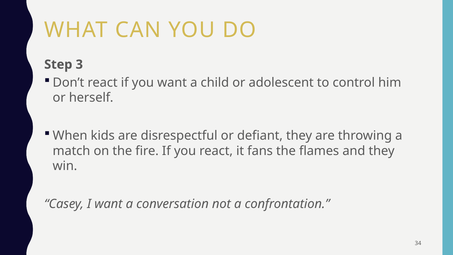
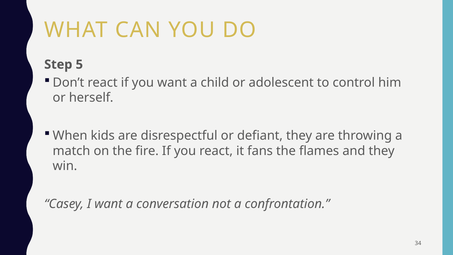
3: 3 -> 5
